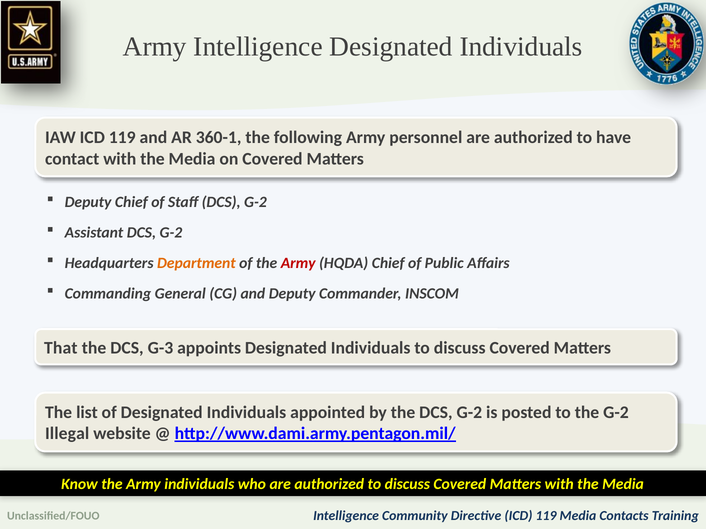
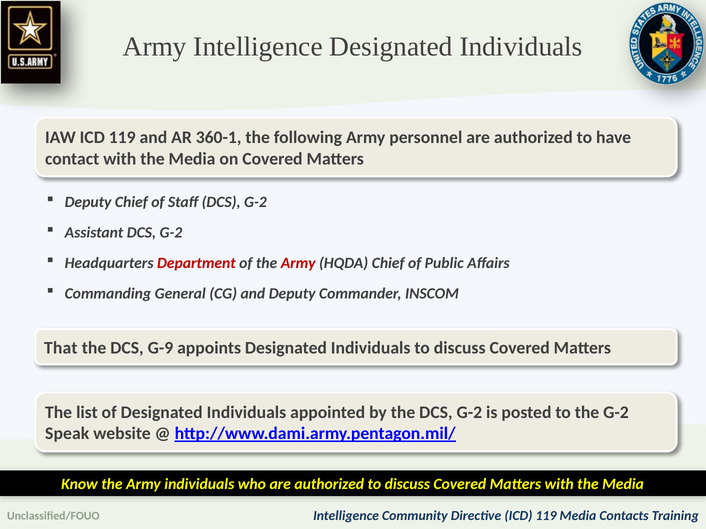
Department colour: orange -> red
G-3: G-3 -> G-9
Illegal: Illegal -> Speak
